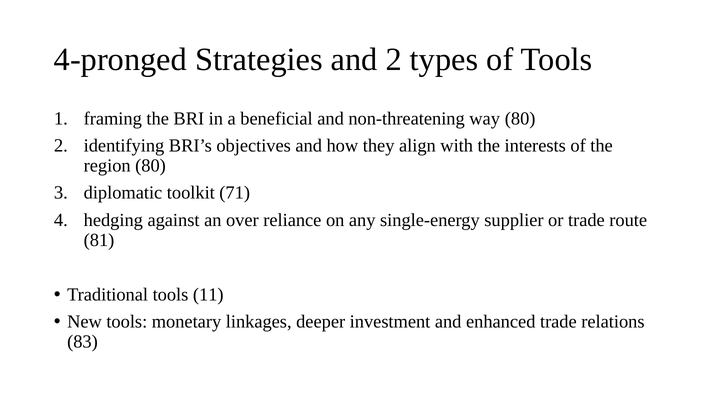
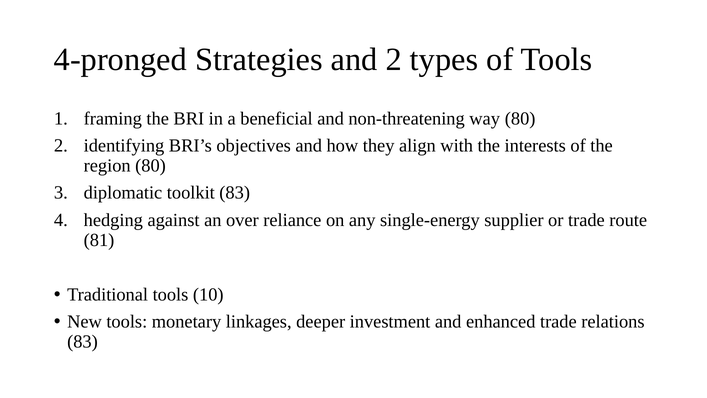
toolkit 71: 71 -> 83
11: 11 -> 10
